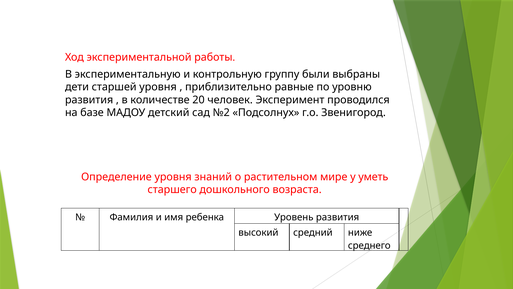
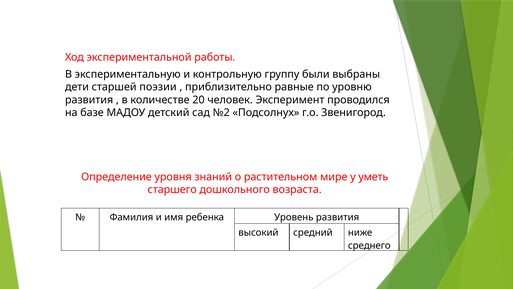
старшей уровня: уровня -> поэзии
